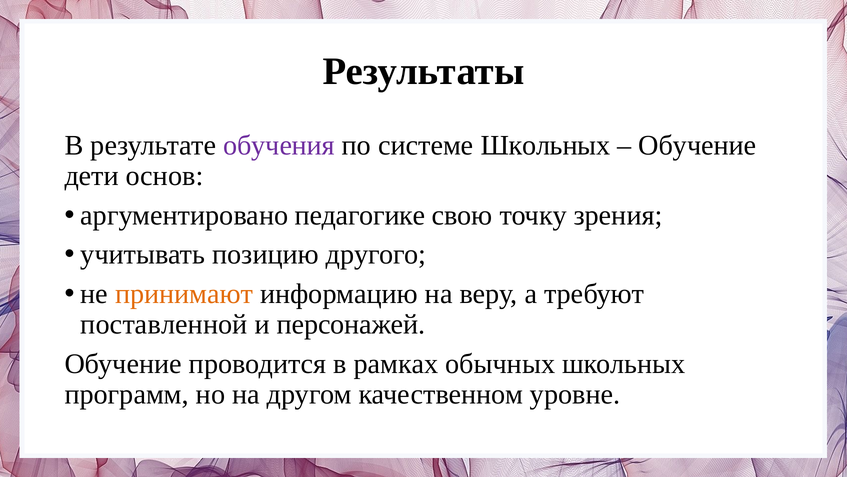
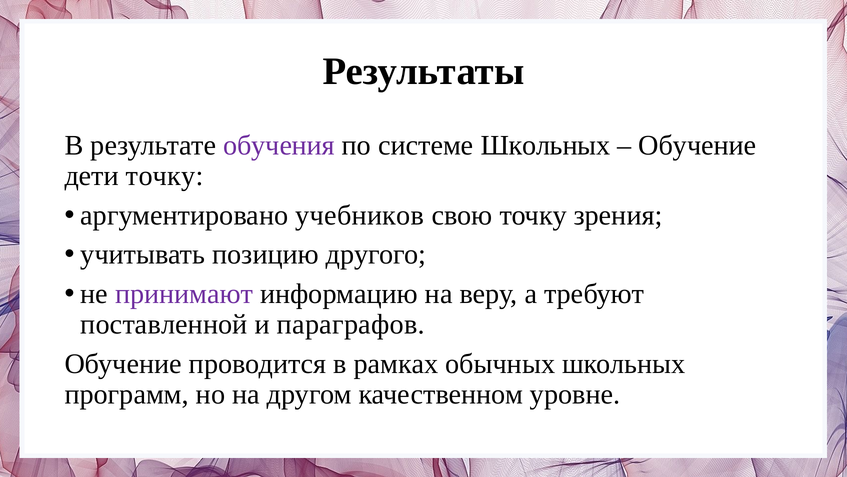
дети основ: основ -> точку
педагогике: педагогике -> учебников
принимают colour: orange -> purple
персонажей: персонажей -> параграфов
